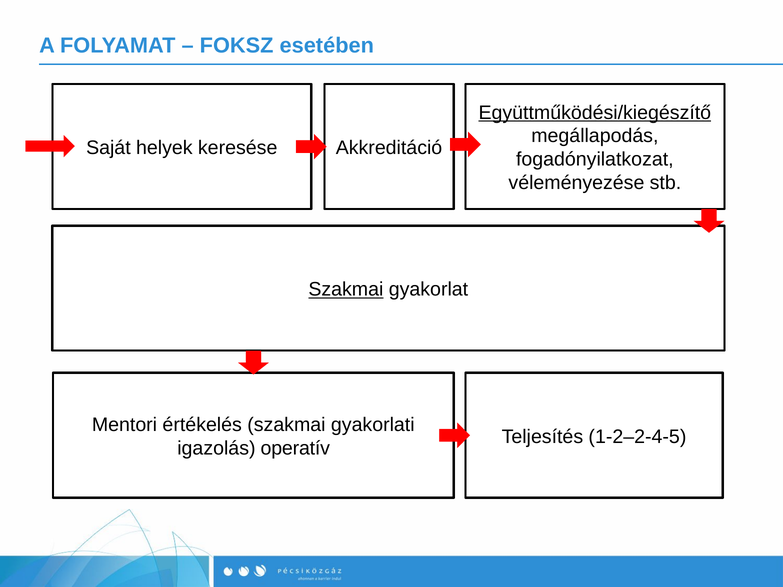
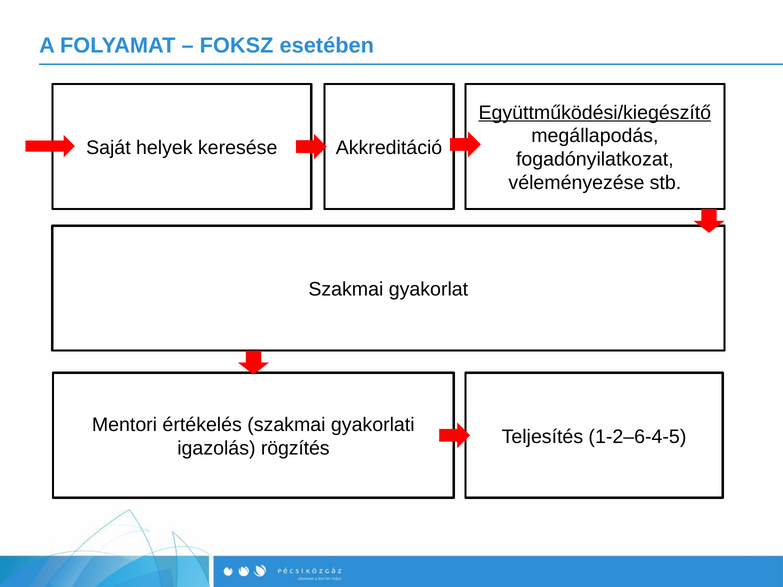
Szakmai at (346, 290) underline: present -> none
1-2–2-4-5: 1-2–2-4-5 -> 1-2–6-4-5
operatív: operatív -> rögzítés
